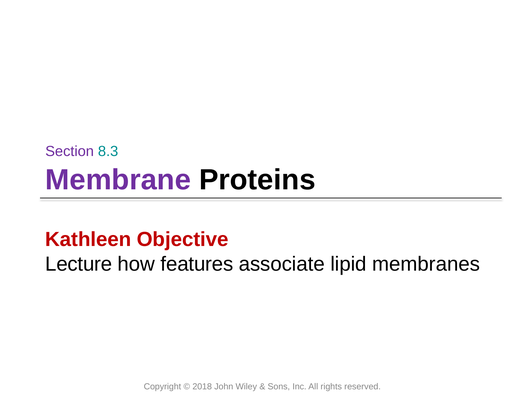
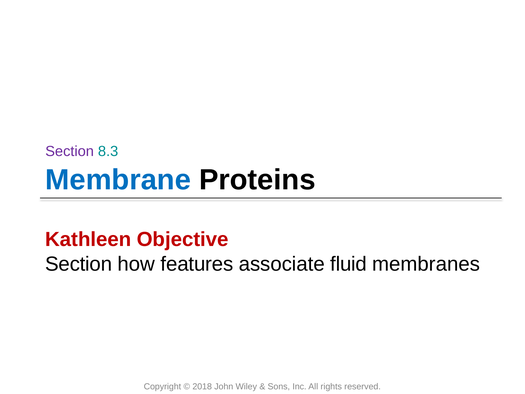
Membrane colour: purple -> blue
Lecture at (79, 264): Lecture -> Section
lipid: lipid -> fluid
